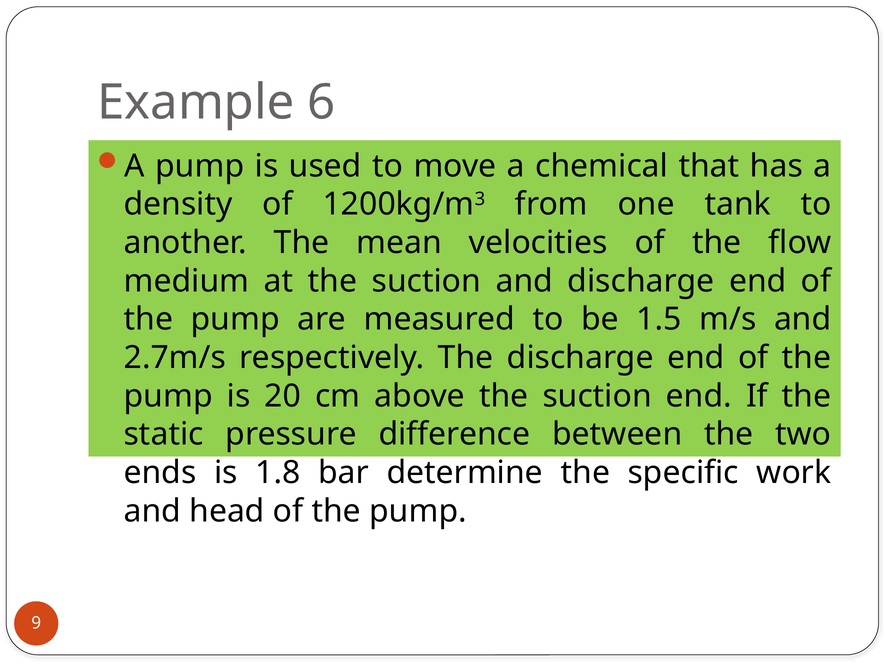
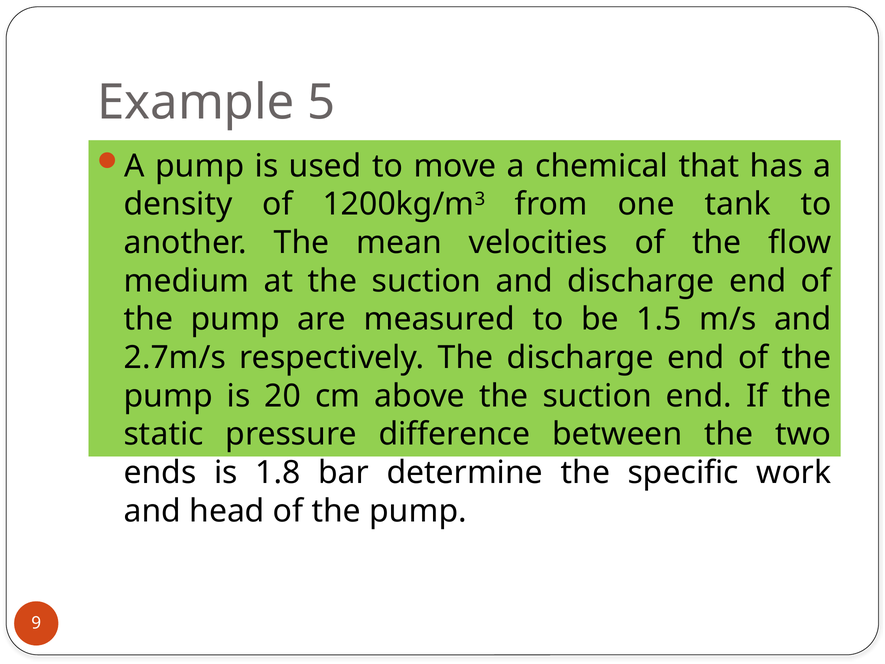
6: 6 -> 5
